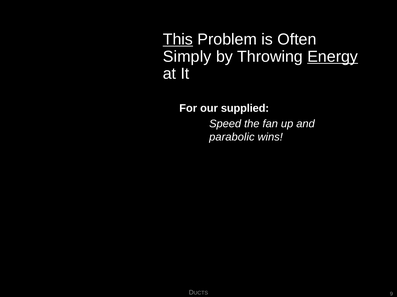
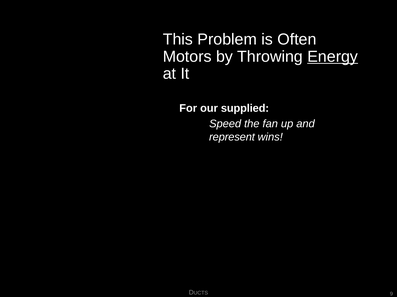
This underline: present -> none
Simply: Simply -> Motors
parabolic: parabolic -> represent
